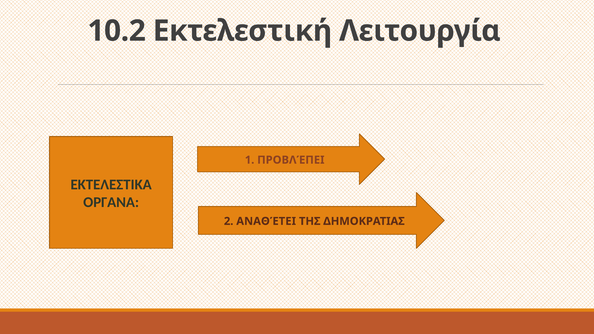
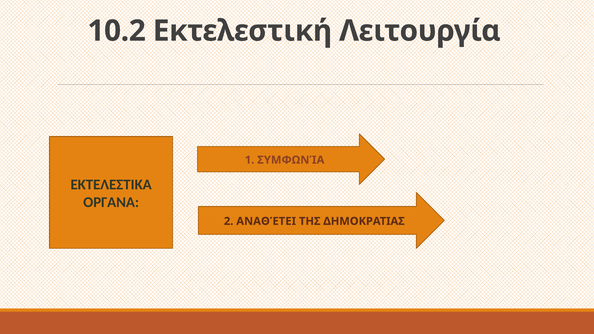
ΠΡΟΒΛΈΠΕΙ: ΠΡΟΒΛΈΠΕΙ -> ΣΥΜΦΩΝΊΑ
